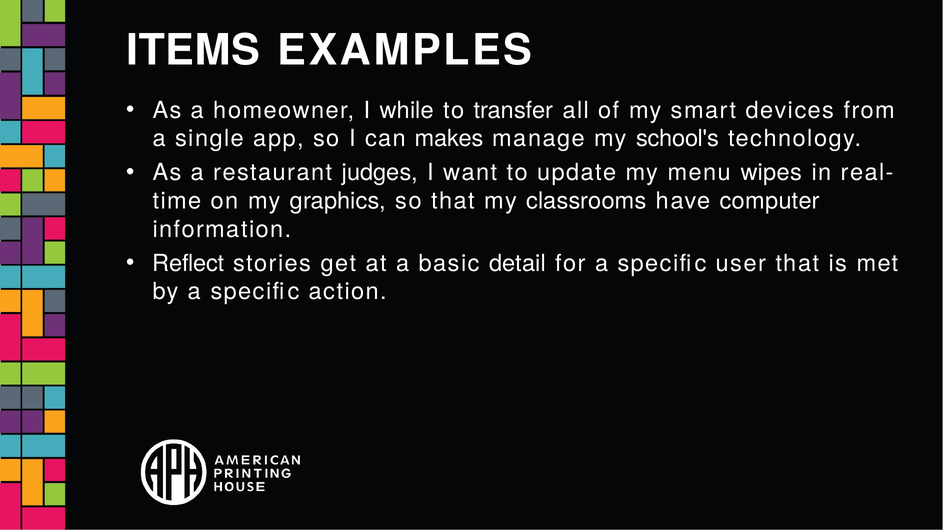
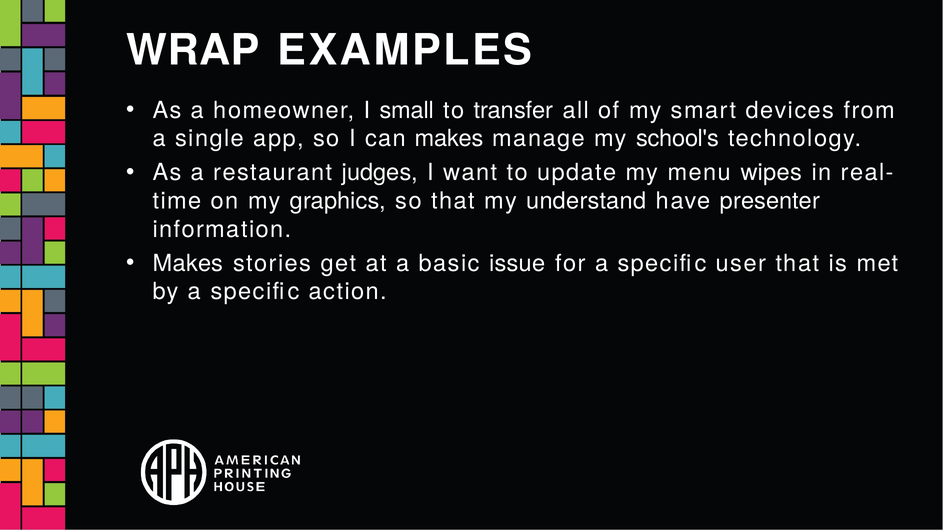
ITEMS: ITEMS -> WRAP
while: while -> small
classrooms: classrooms -> understand
computer: computer -> presenter
Reflect at (188, 264): Reflect -> Makes
detail: detail -> issue
